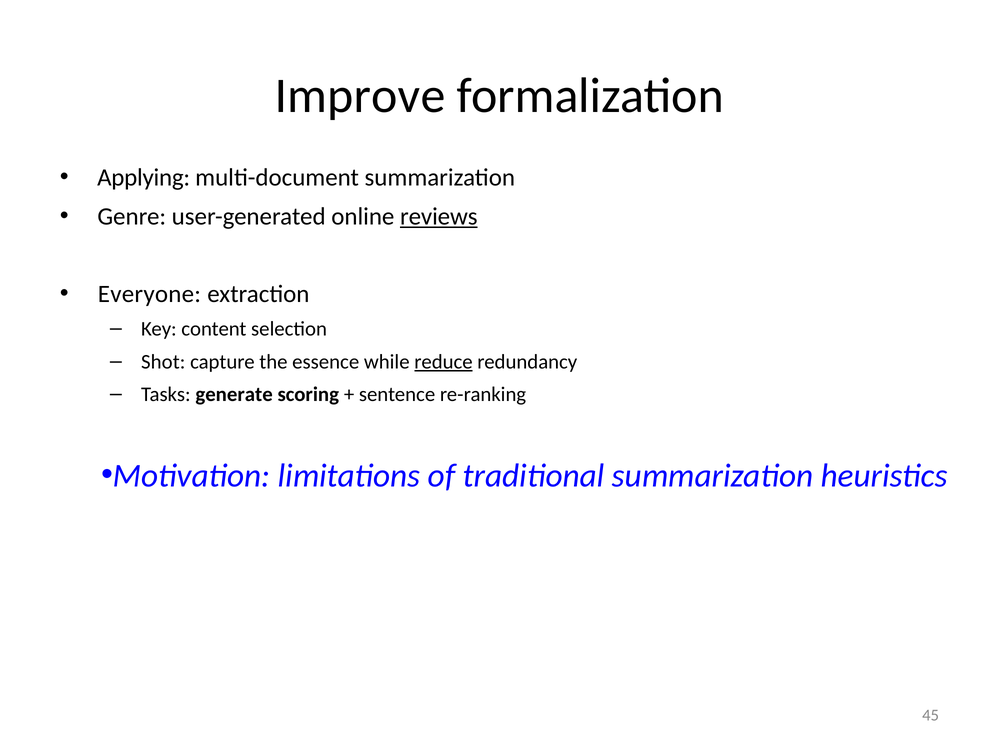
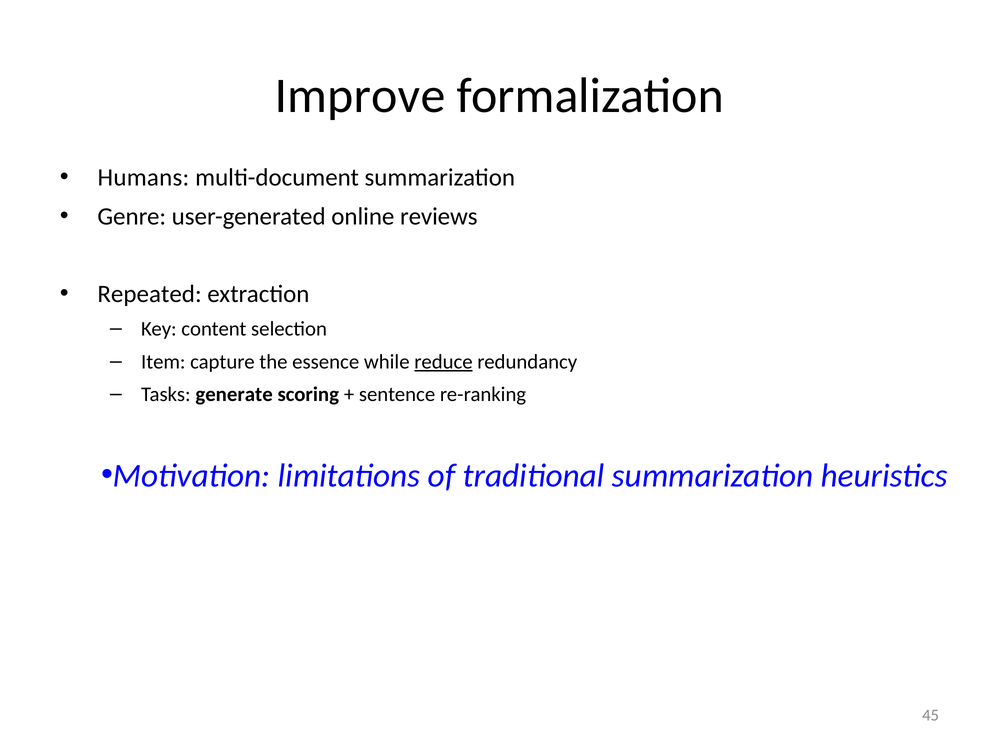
Applying: Applying -> Humans
reviews underline: present -> none
Everyone: Everyone -> Repeated
Shot: Shot -> Item
